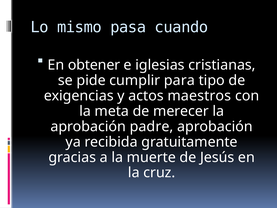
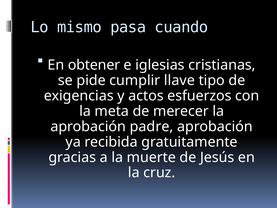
para: para -> llave
maestros: maestros -> esfuerzos
